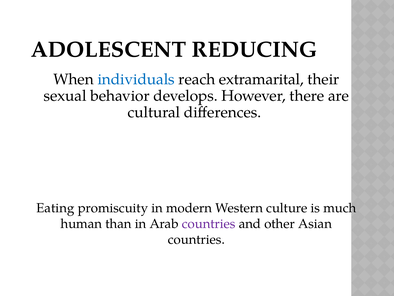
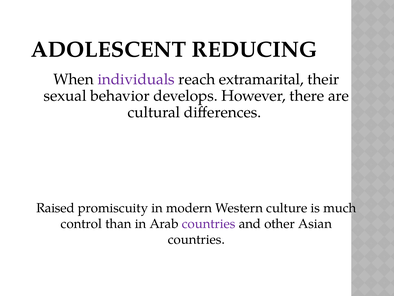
individuals colour: blue -> purple
Eating: Eating -> Raised
human: human -> control
